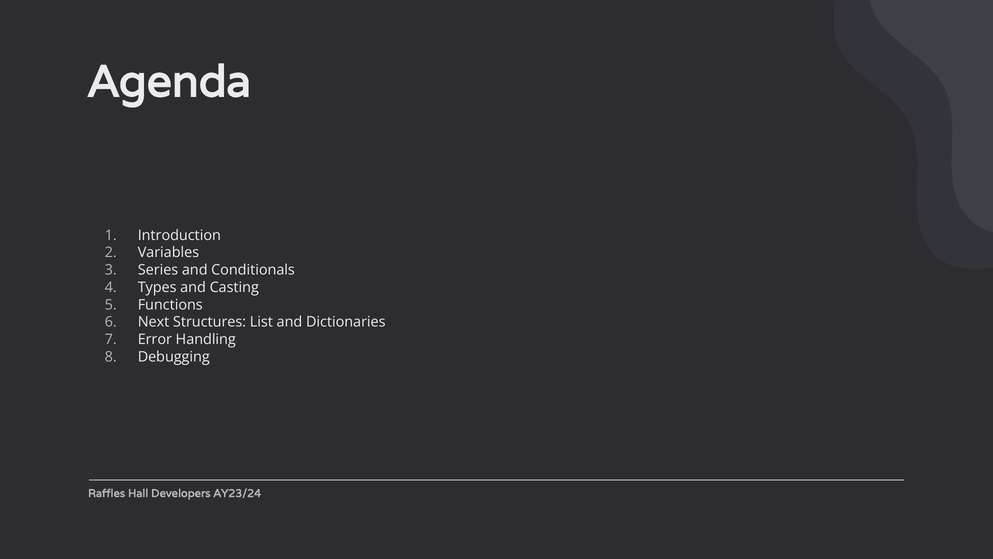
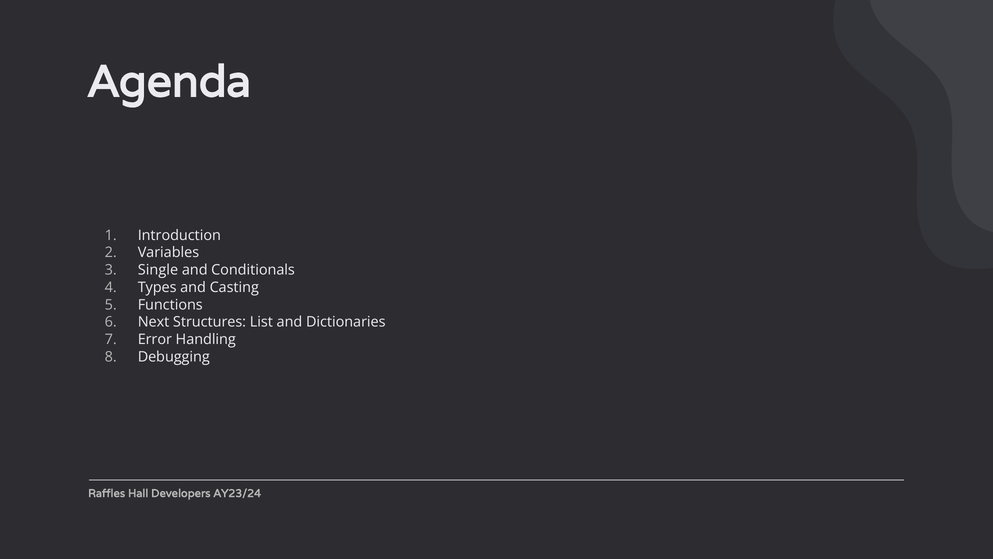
Series: Series -> Single
